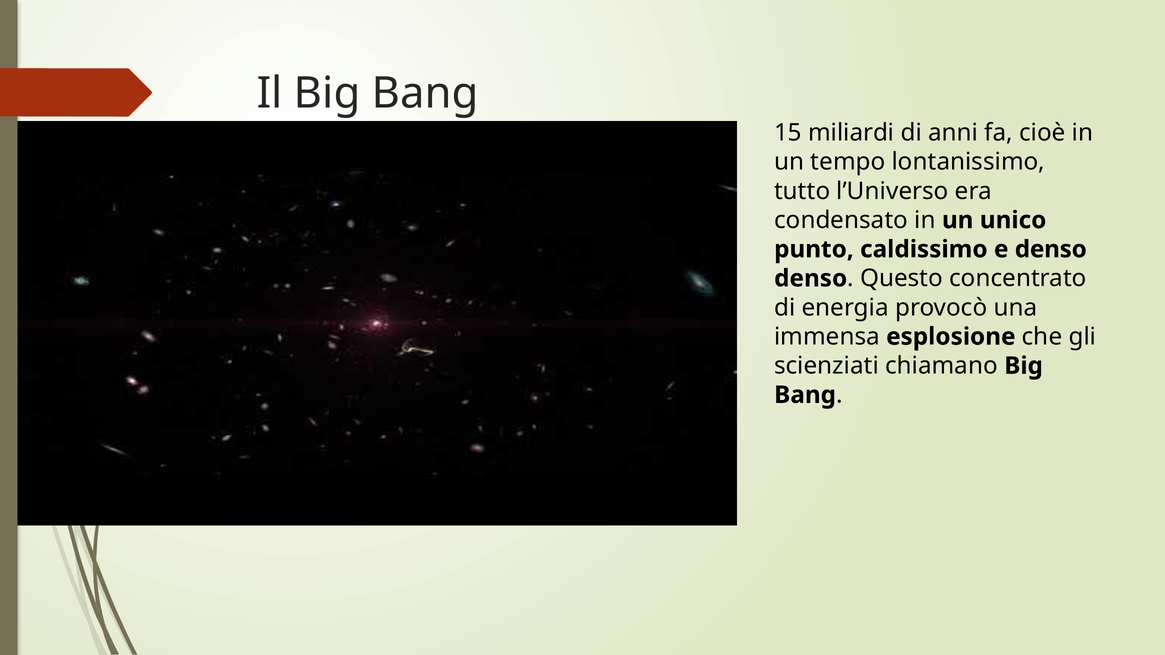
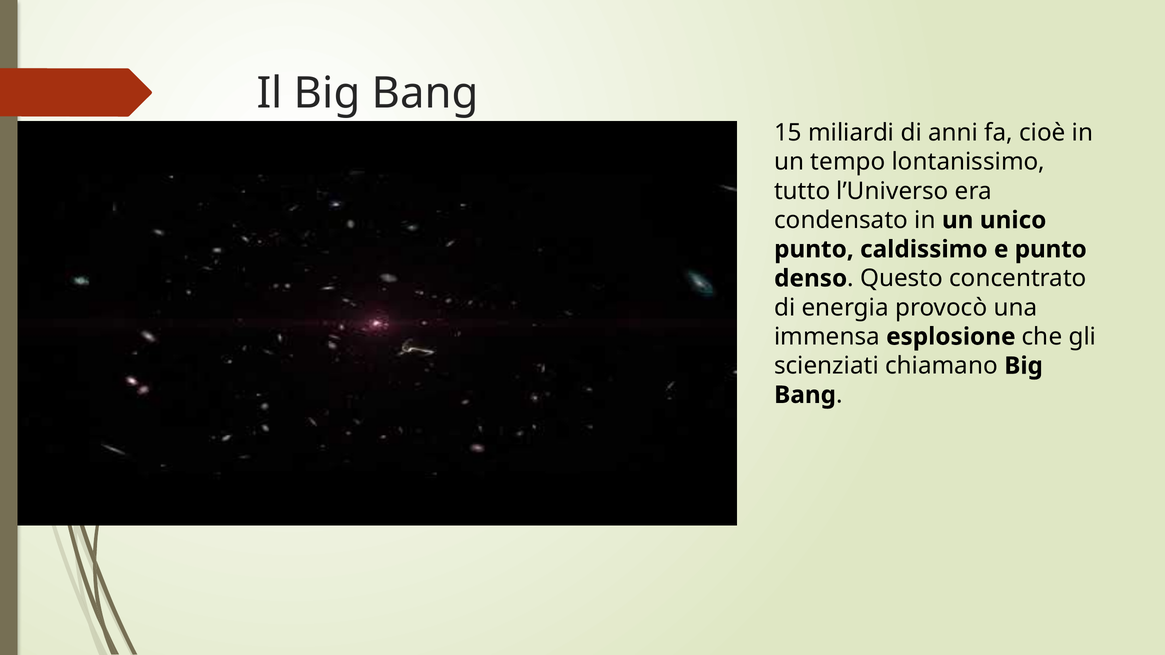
e denso: denso -> punto
